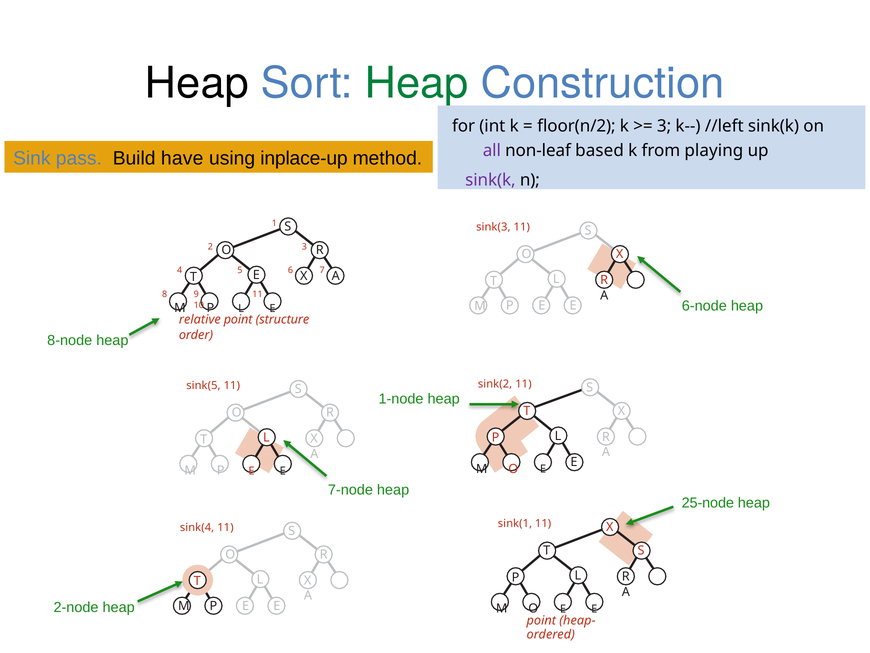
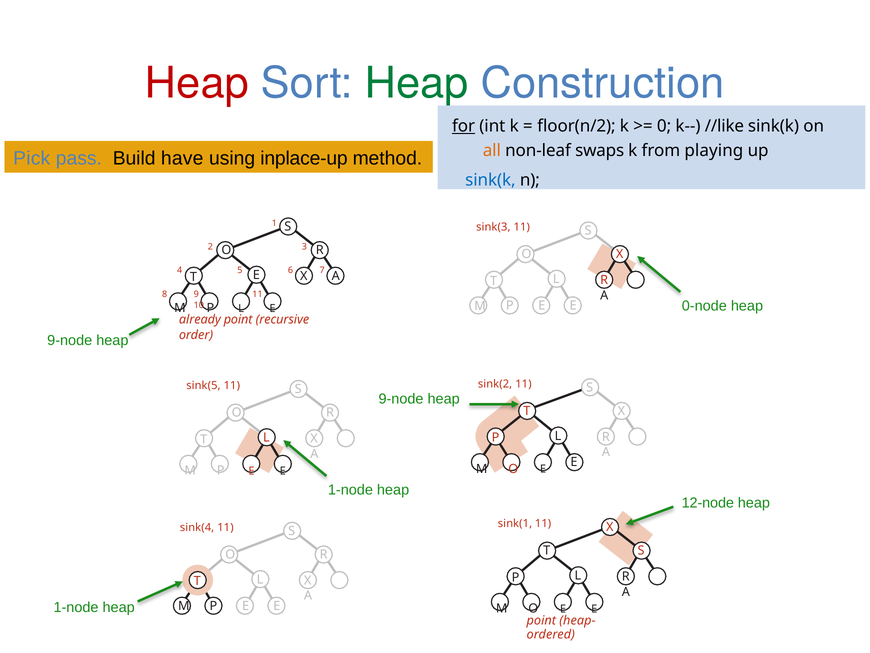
Heap at (197, 84) colour: black -> red
for underline: none -> present
3 at (664, 126): 3 -> 0
//left: //left -> //like
all colour: purple -> orange
based: based -> swaps
Sink: Sink -> Pick
sink(k at (490, 180) colour: purple -> blue
6-node: 6-node -> 0-node
relative: relative -> already
structure: structure -> recursive
8-node at (70, 340): 8-node -> 9-node
1-node at (401, 399): 1-node -> 9-node
7-node at (350, 490): 7-node -> 1-node
25-node: 25-node -> 12-node
2-node at (76, 607): 2-node -> 1-node
